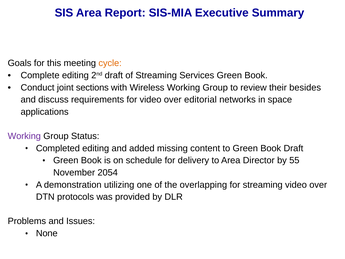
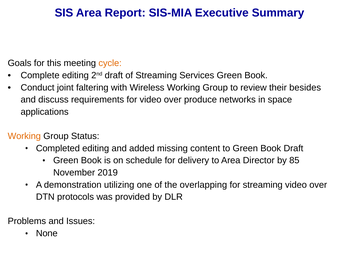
sections: sections -> faltering
editorial: editorial -> produce
Working at (24, 136) colour: purple -> orange
55: 55 -> 85
2054: 2054 -> 2019
